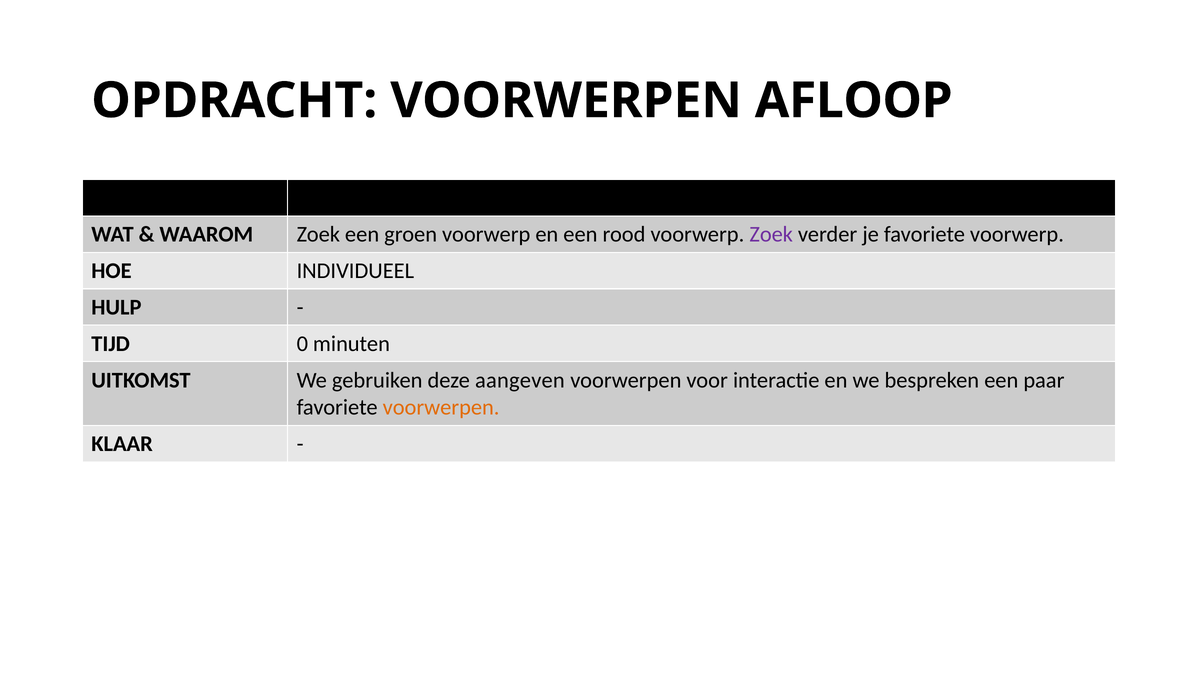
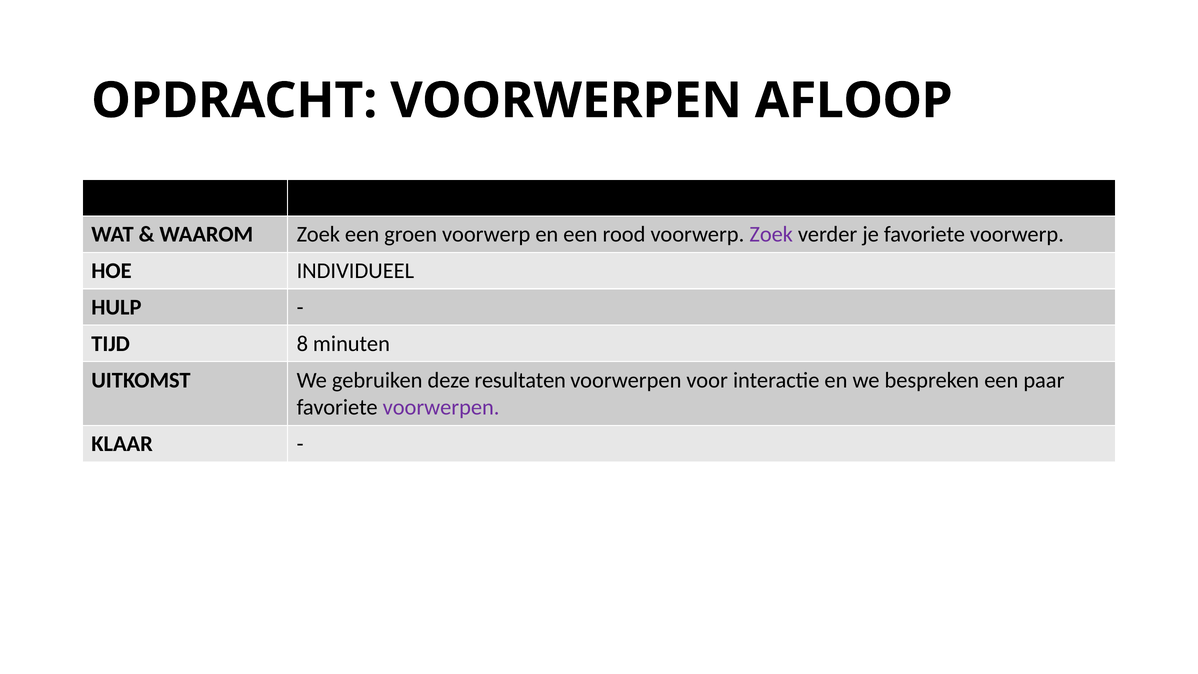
0: 0 -> 8
aangeven: aangeven -> resultaten
voorwerpen at (441, 407) colour: orange -> purple
